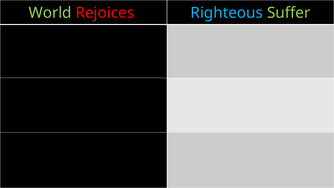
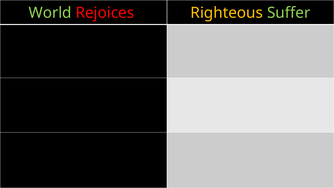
Righteous colour: light blue -> yellow
